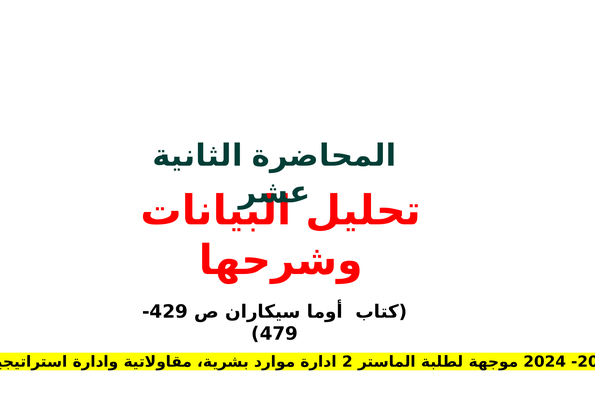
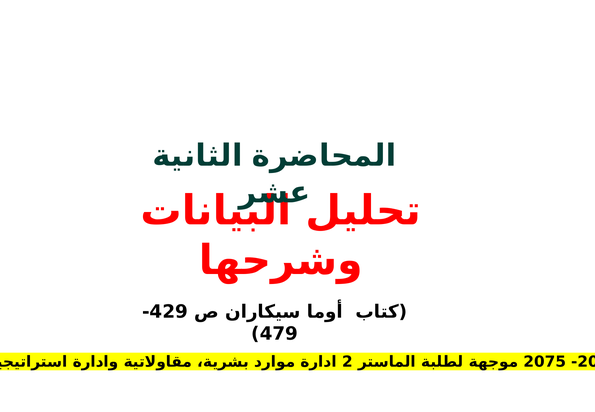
2024: 2024 -> 2075
